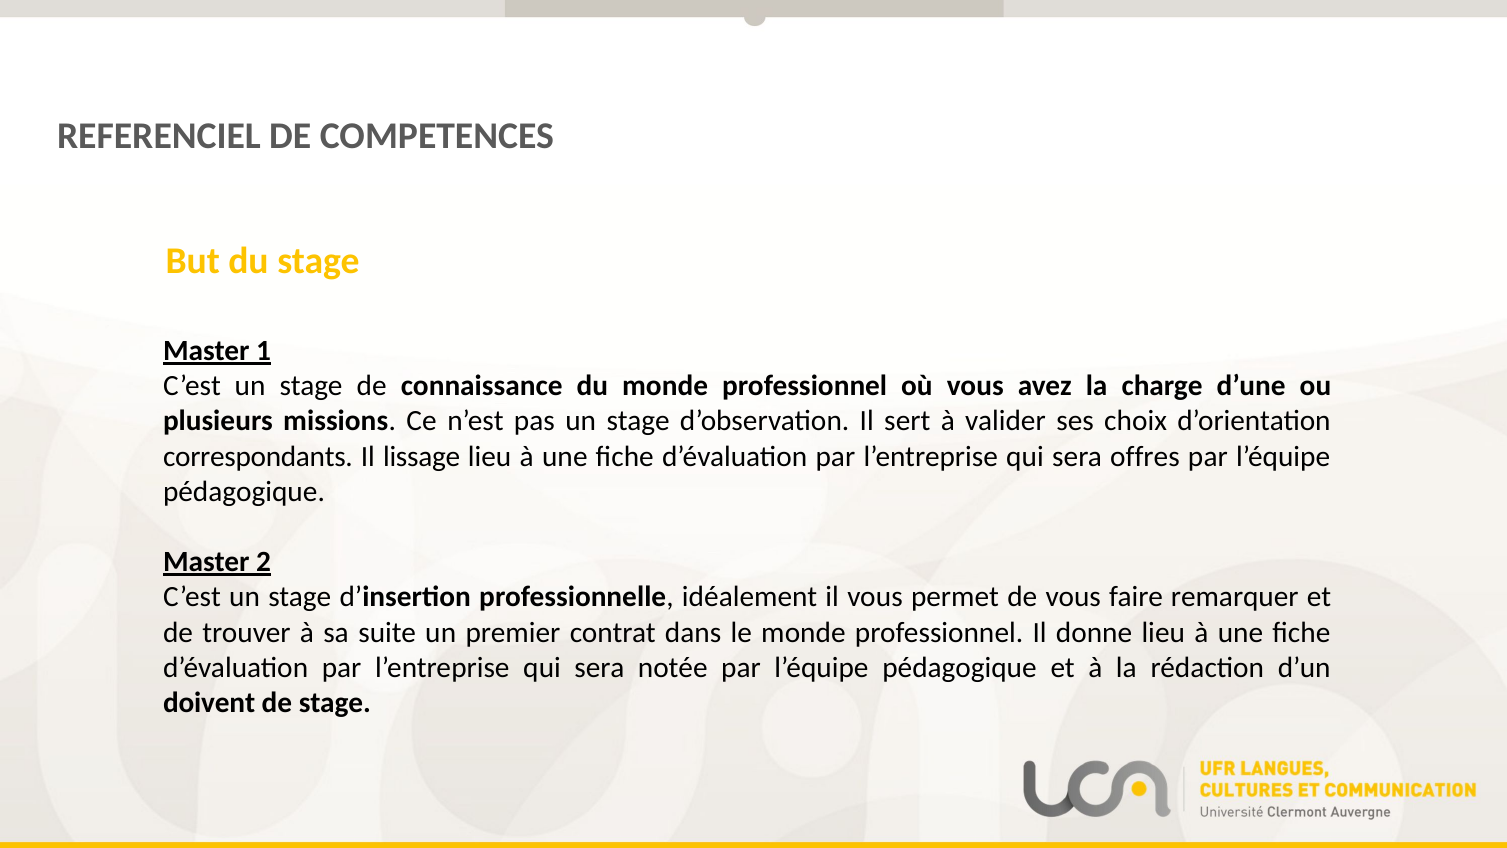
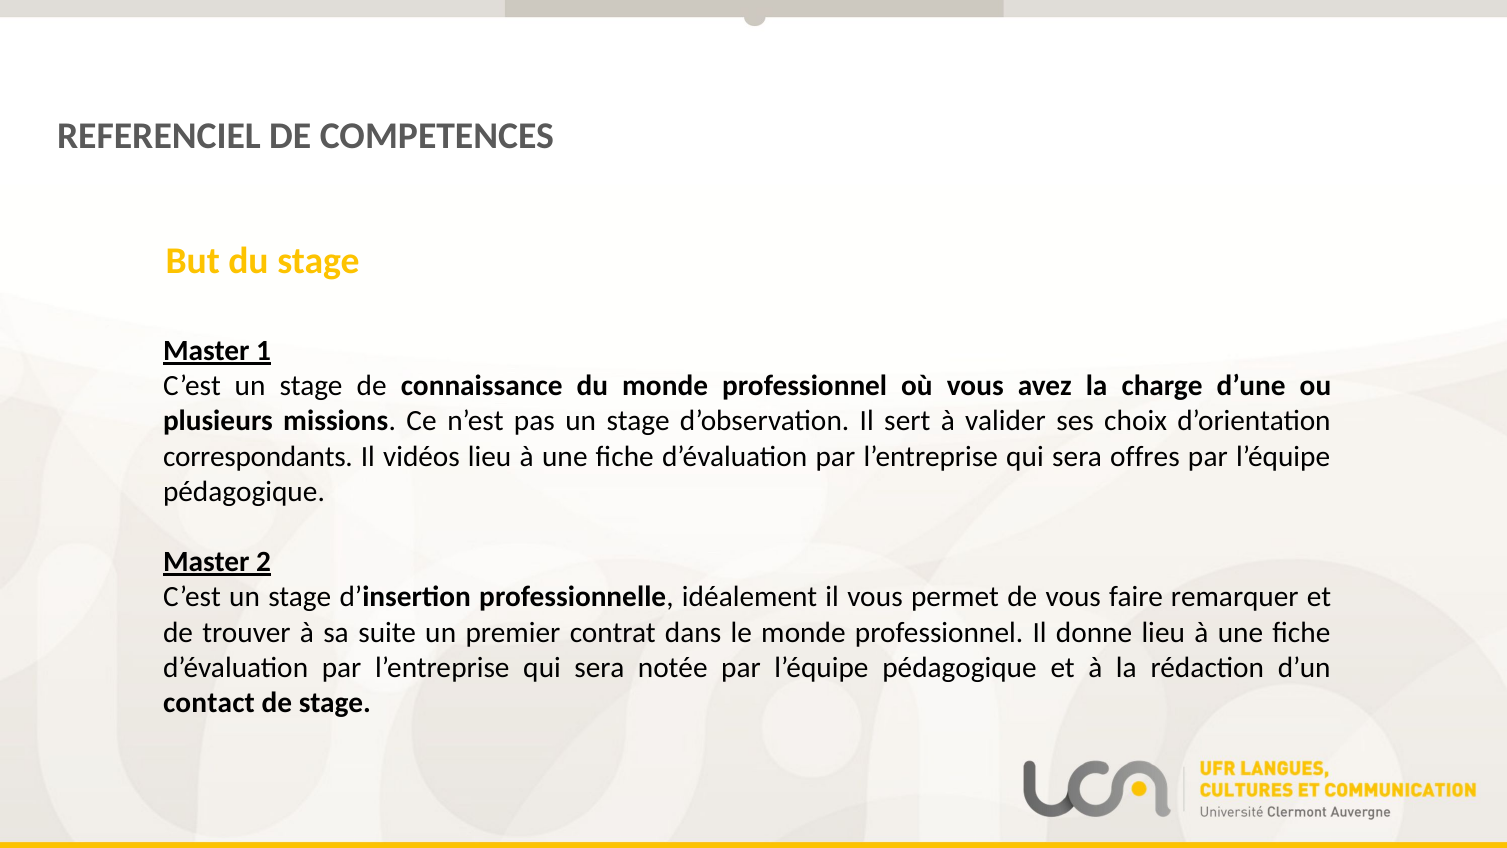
lissage: lissage -> vidéos
doivent: doivent -> contact
